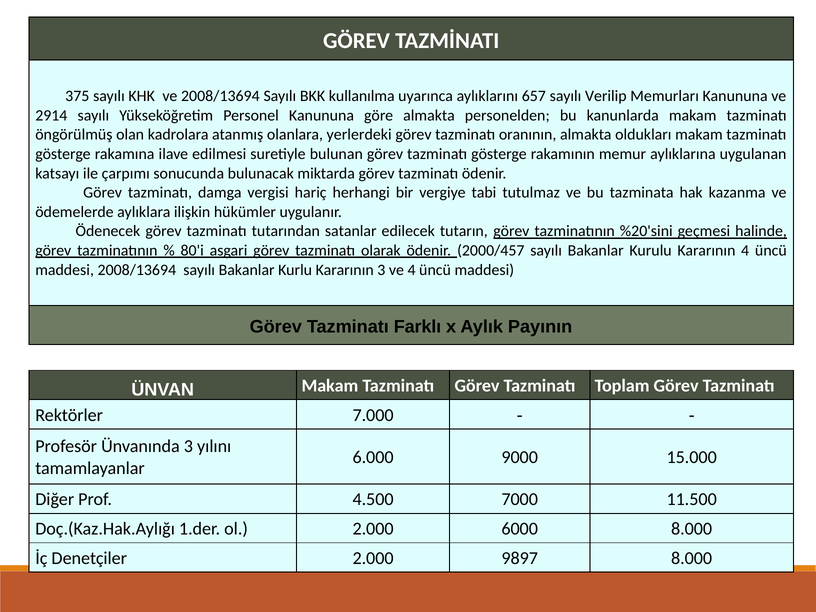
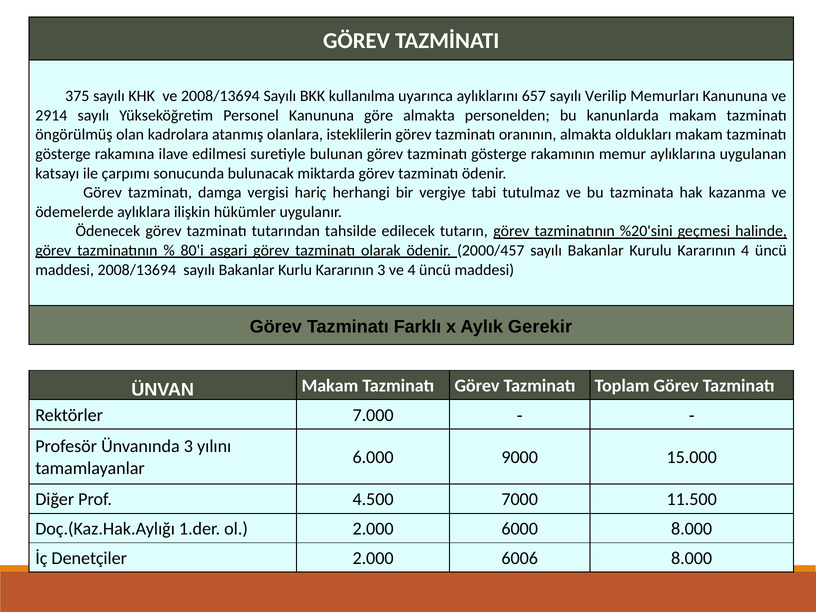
yerlerdeki: yerlerdeki -> isteklilerin
satanlar: satanlar -> tahsilde
Payının: Payının -> Gerekir
9897: 9897 -> 6006
